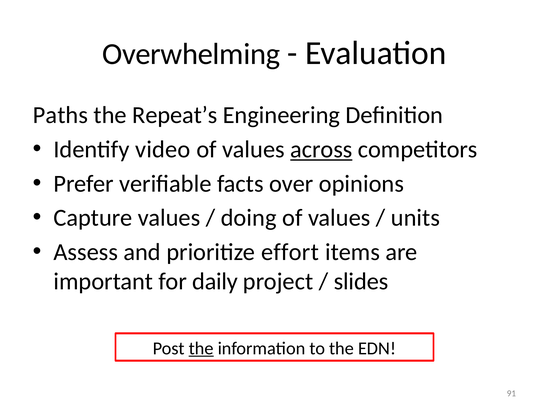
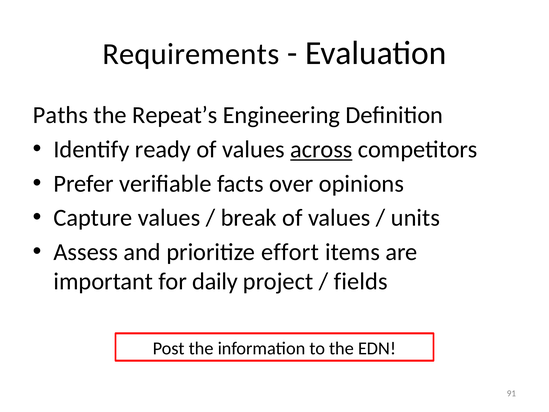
Overwhelming: Overwhelming -> Requirements
video: video -> ready
doing: doing -> break
slides: slides -> fields
the at (201, 348) underline: present -> none
